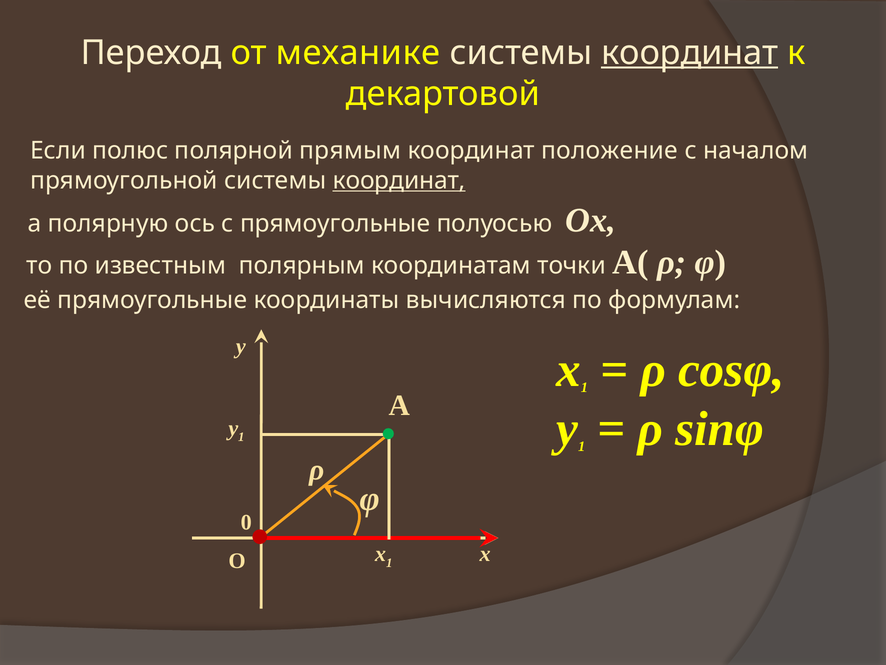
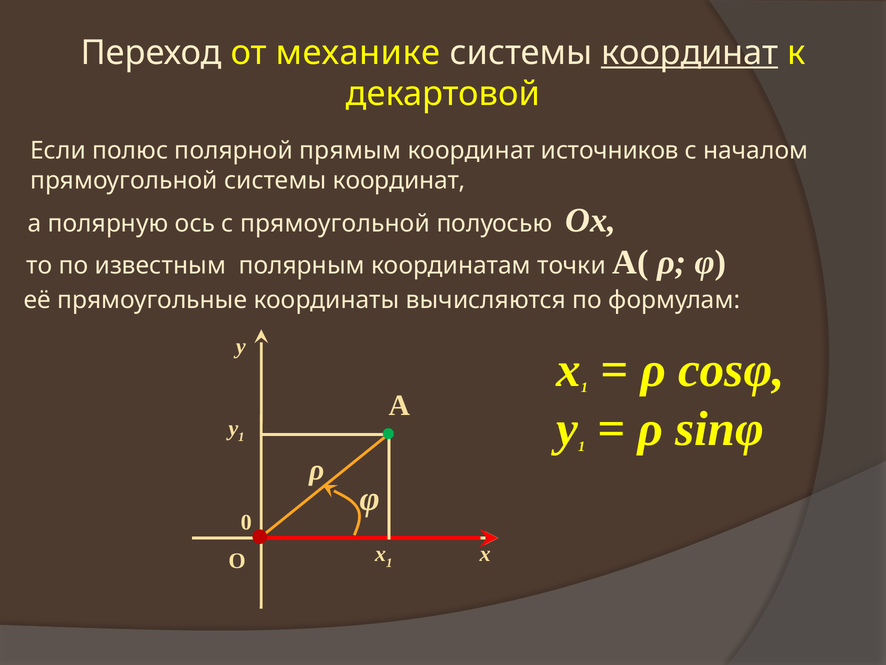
положение: положение -> источников
координат at (399, 180) underline: present -> none
с прямоугольные: прямоугольные -> прямоугольной
